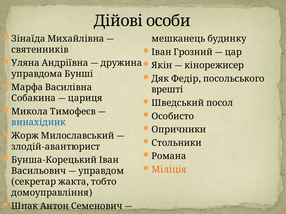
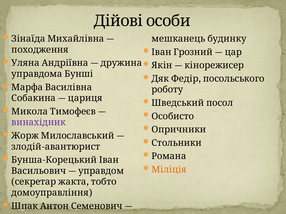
святенників: святенників -> походження
врешті: врешті -> роботу
винахідник colour: blue -> purple
